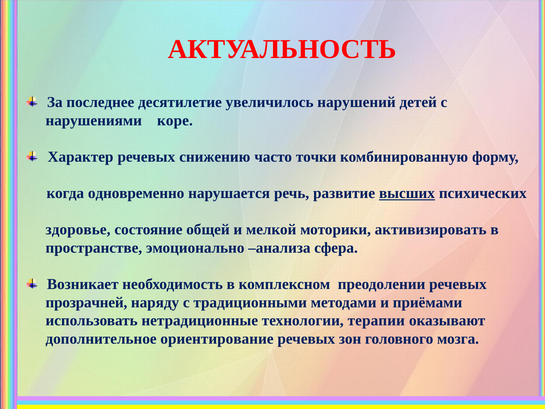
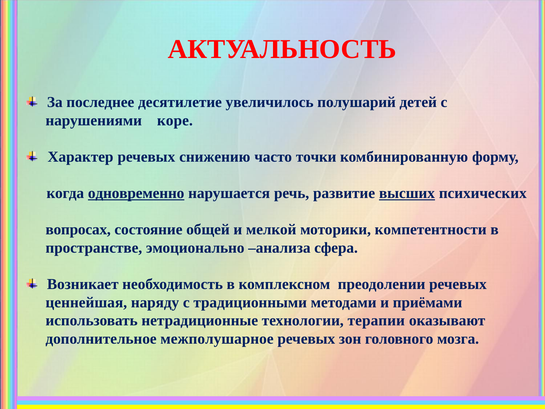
нарушений: нарушений -> полушарий
одновременно underline: none -> present
здоровье: здоровье -> вопросах
активизировать: активизировать -> компетентности
прозрачней: прозрачней -> ценнейшая
ориентирование: ориентирование -> межполушарное
